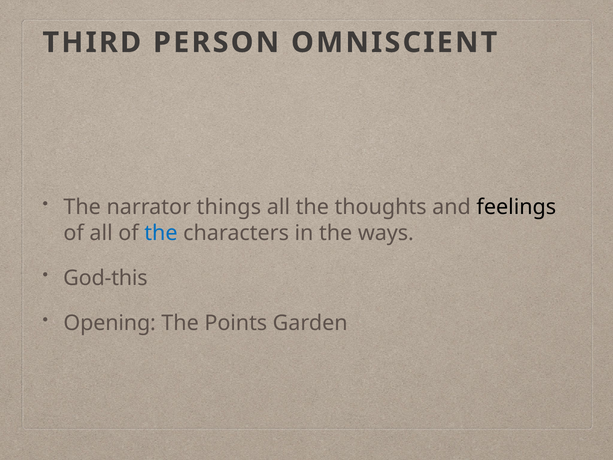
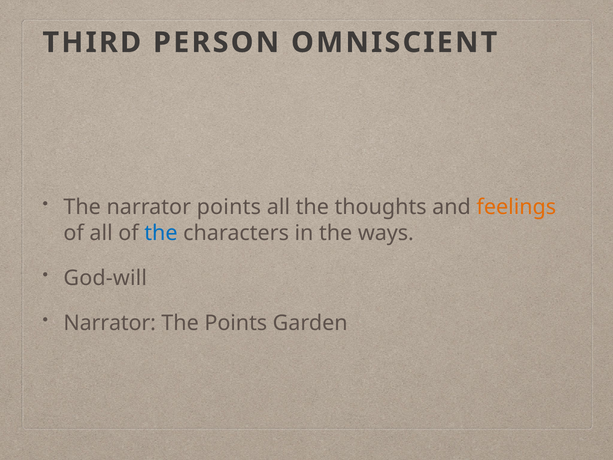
narrator things: things -> points
feelings colour: black -> orange
God-this: God-this -> God-will
Opening at (110, 323): Opening -> Narrator
